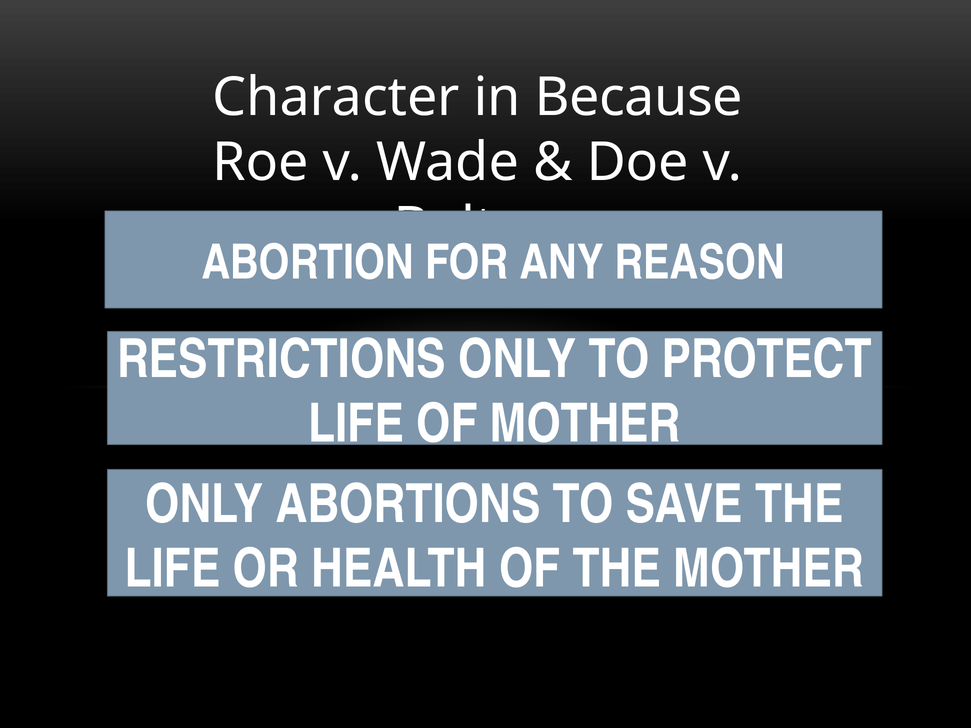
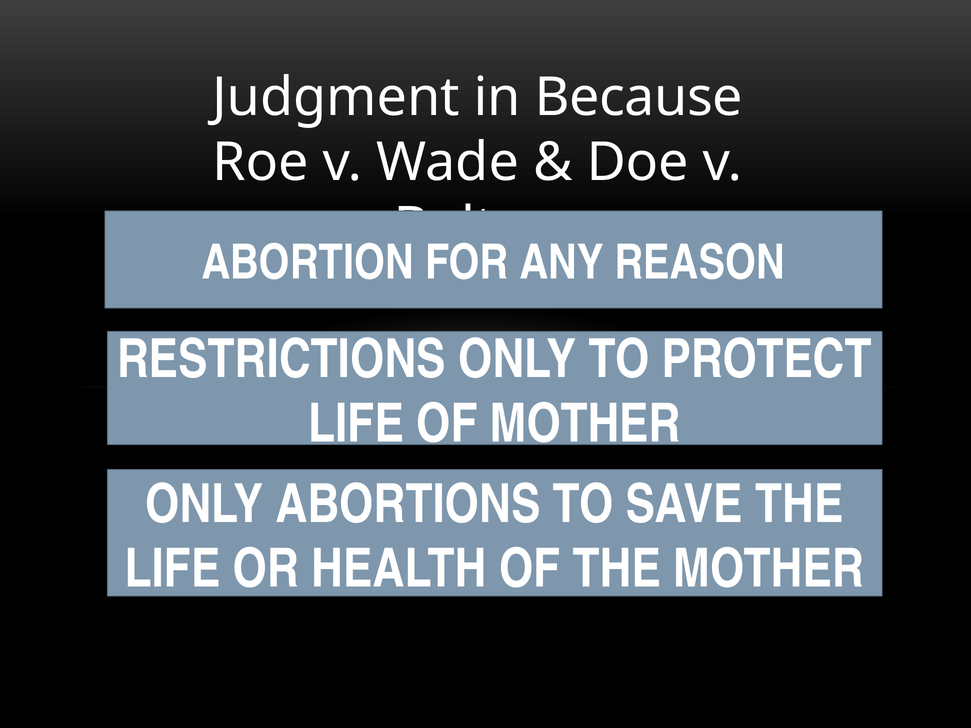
Character at (336, 98): Character -> Judgment
